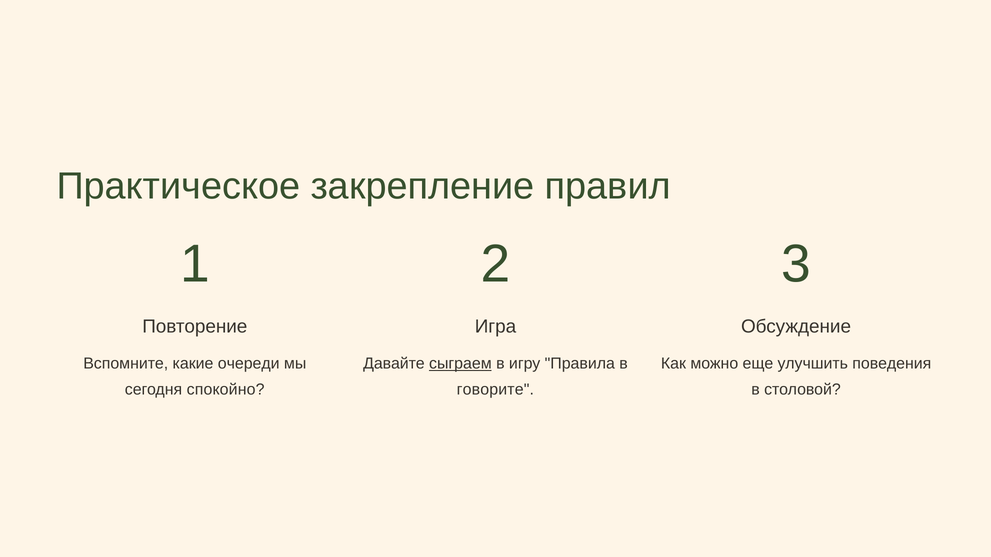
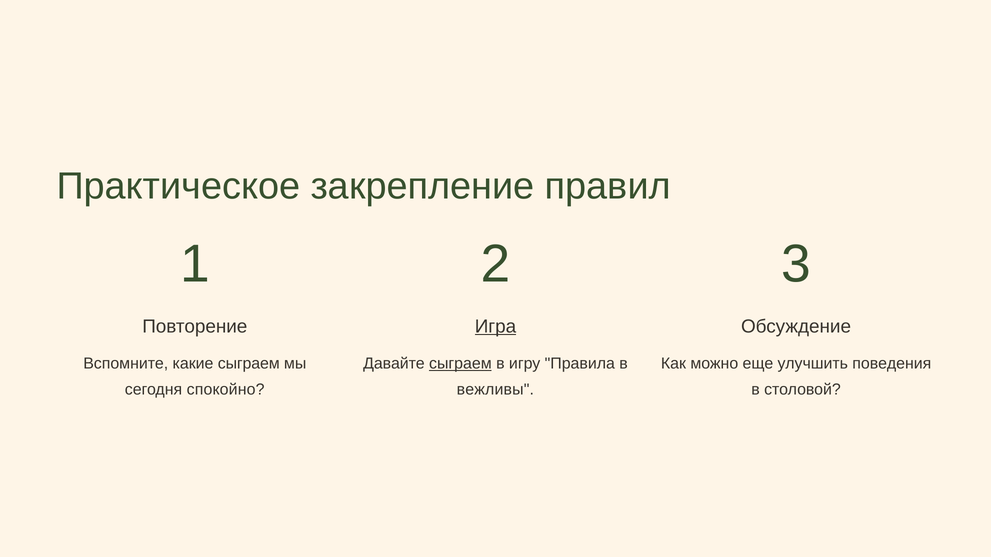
Игра underline: none -> present
какие очереди: очереди -> сыграем
говорите: говорите -> вежливы
